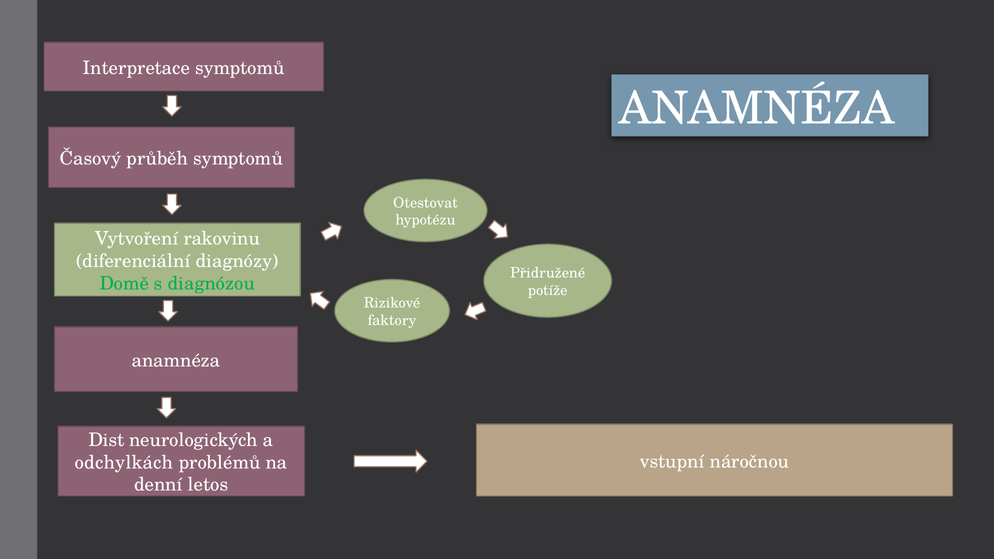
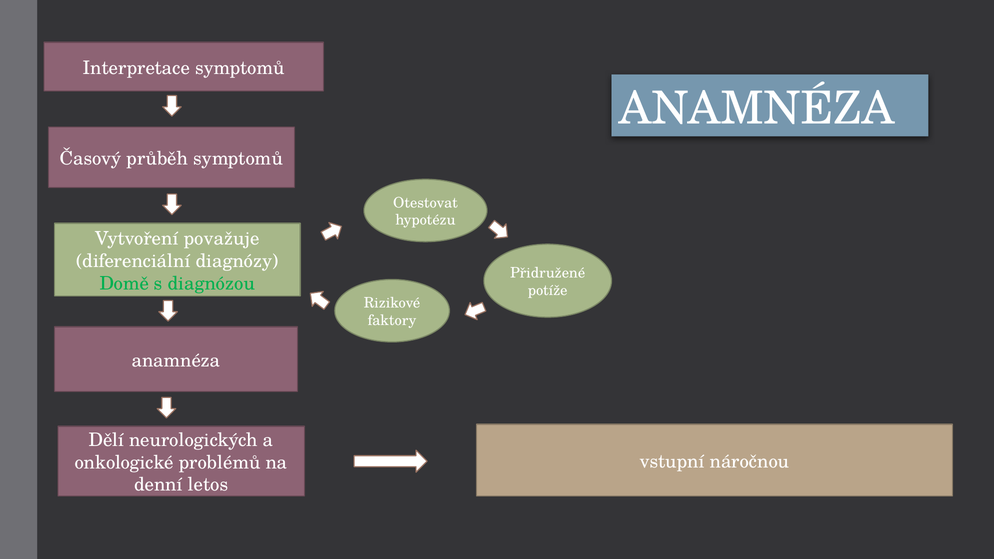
rakovinu: rakovinu -> považuje
Dist: Dist -> Dělí
odchylkách: odchylkách -> onkologické
